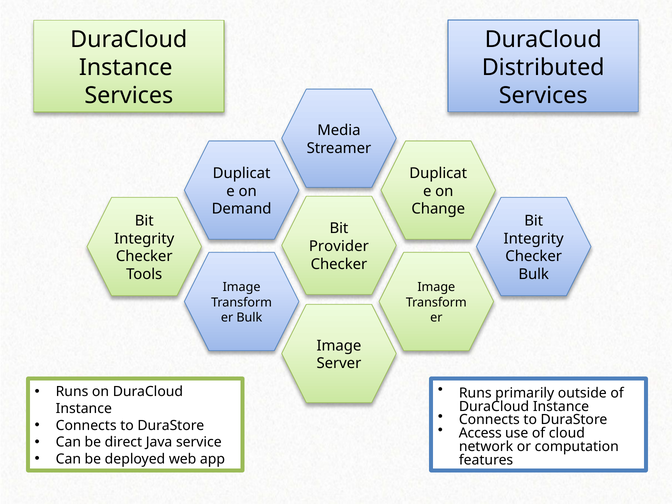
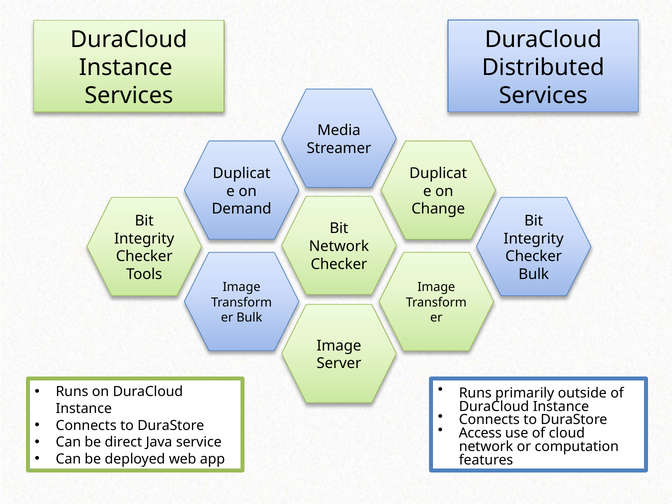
Provider at (339, 246): Provider -> Network
